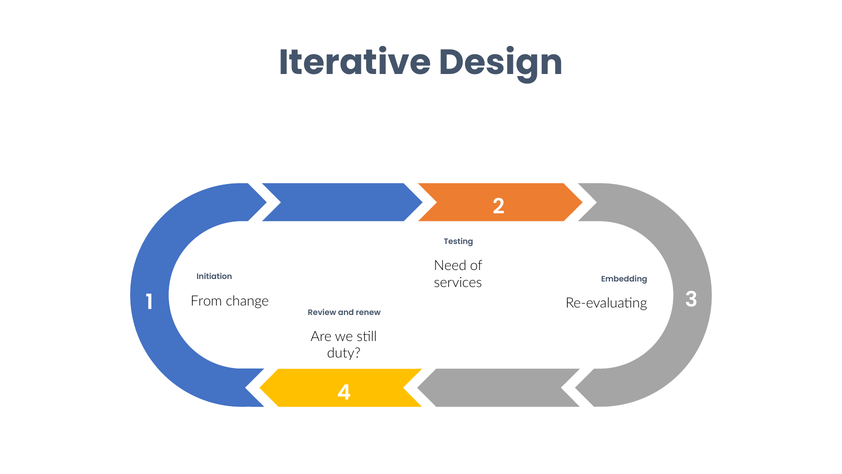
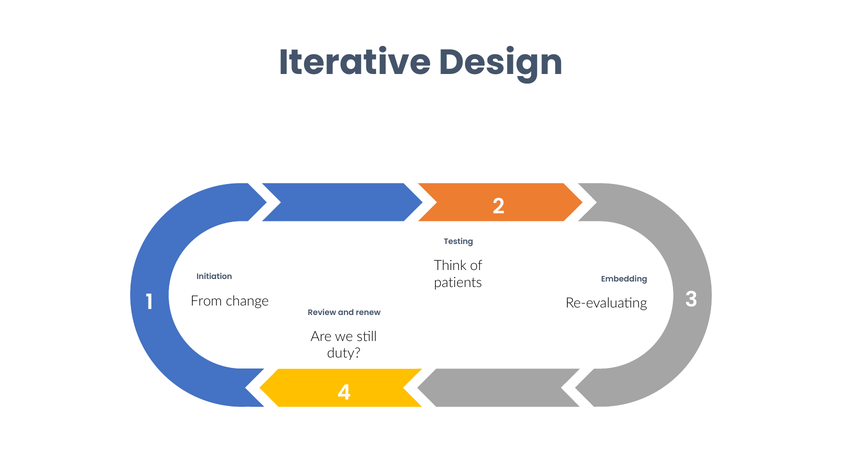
Need: Need -> Think
services: services -> patients
